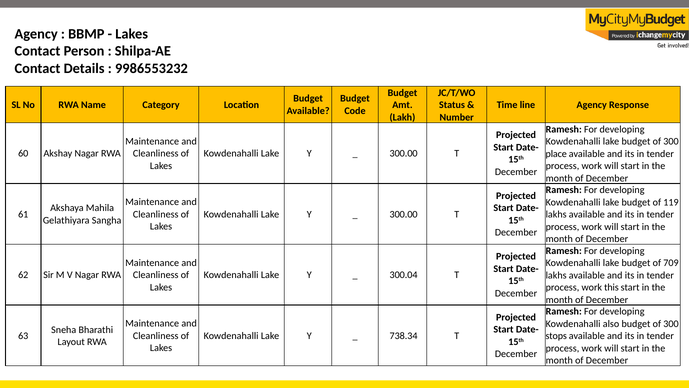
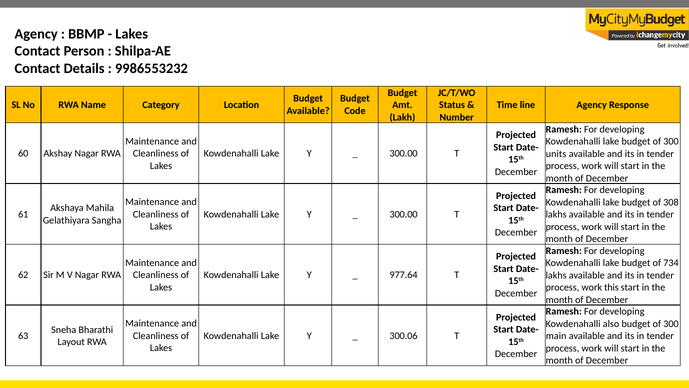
place: place -> units
119: 119 -> 308
709: 709 -> 734
300.04: 300.04 -> 977.64
738.34: 738.34 -> 300.06
stops: stops -> main
